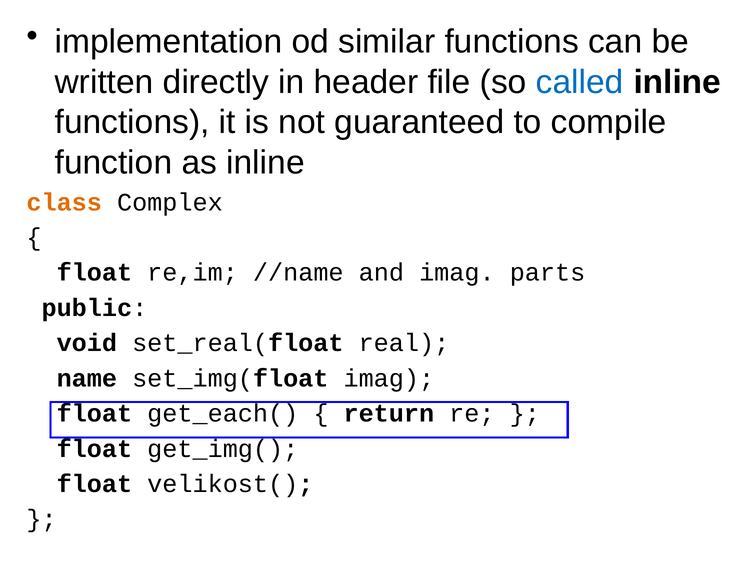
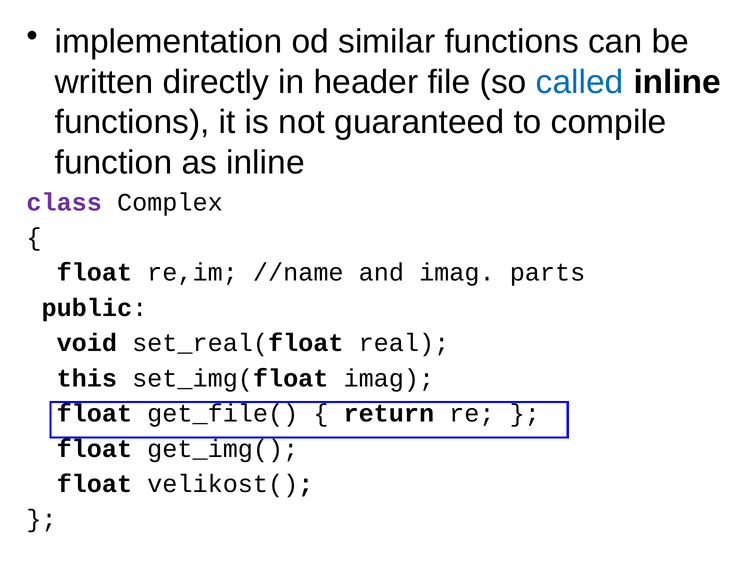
class colour: orange -> purple
name: name -> this
get_each(: get_each( -> get_file(
